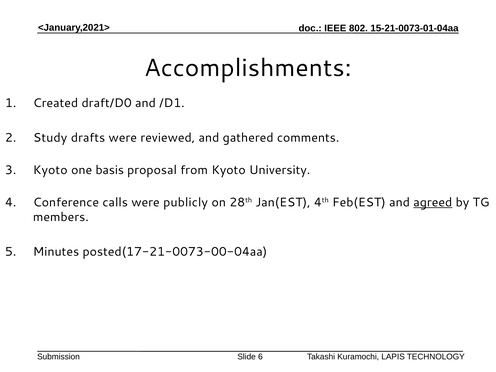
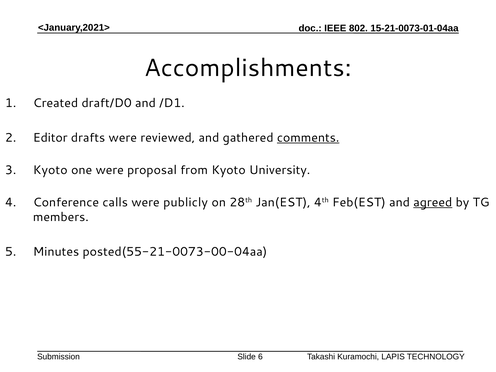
Study: Study -> Editor
comments underline: none -> present
one basis: basis -> were
posted(17-21-0073-00-04aa: posted(17-21-0073-00-04aa -> posted(55-21-0073-00-04aa
